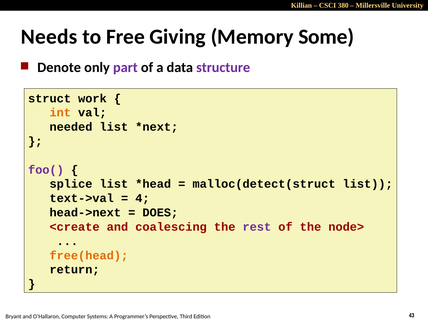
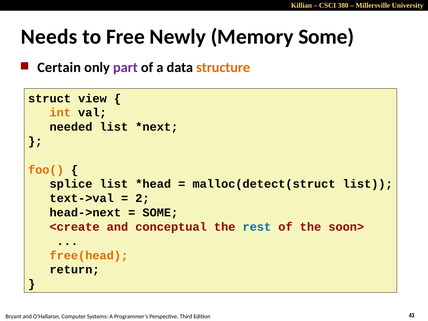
Giving: Giving -> Newly
Denote: Denote -> Certain
structure colour: purple -> orange
work: work -> view
foo( colour: purple -> orange
4: 4 -> 2
DOES at (160, 213): DOES -> SOME
coalescing: coalescing -> conceptual
rest colour: purple -> blue
node>: node> -> soon>
